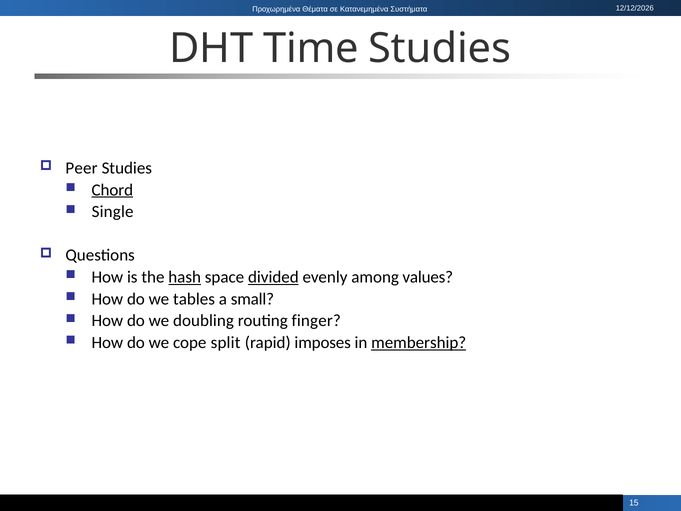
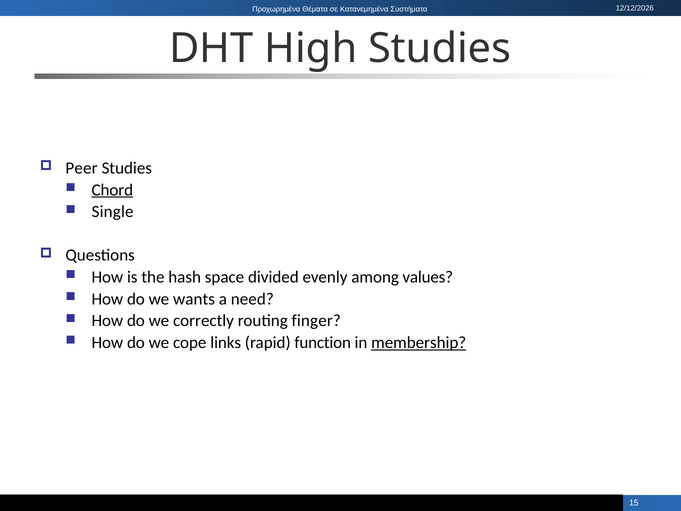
Time: Time -> High
hash underline: present -> none
divided underline: present -> none
tables: tables -> wants
small: small -> need
doubling: doubling -> correctly
split: split -> links
imposes: imposes -> function
